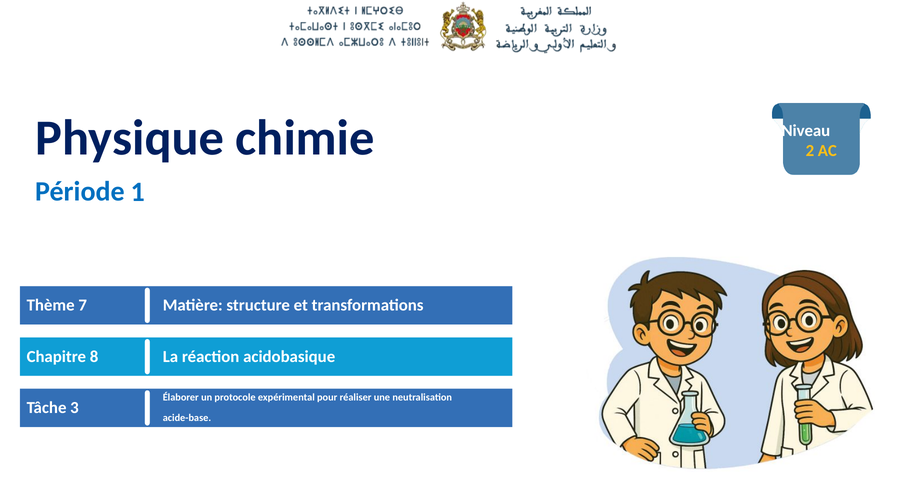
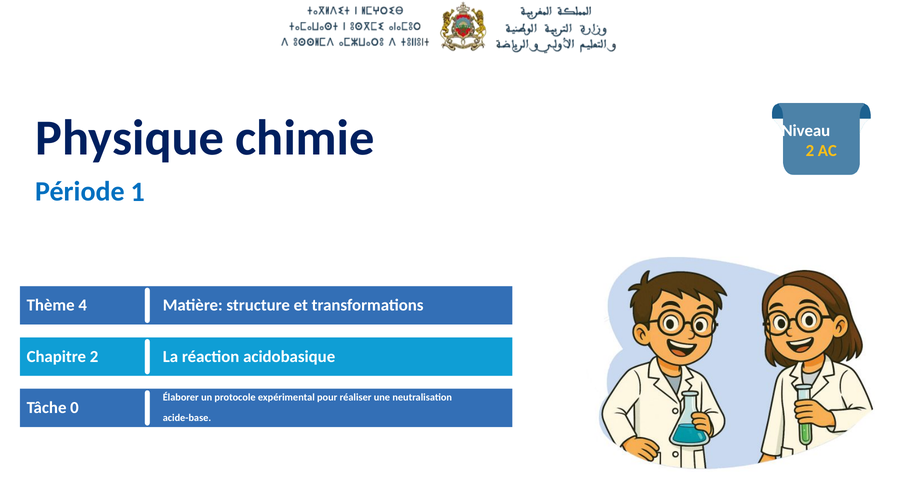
7: 7 -> 4
Chapitre 8: 8 -> 2
3: 3 -> 0
